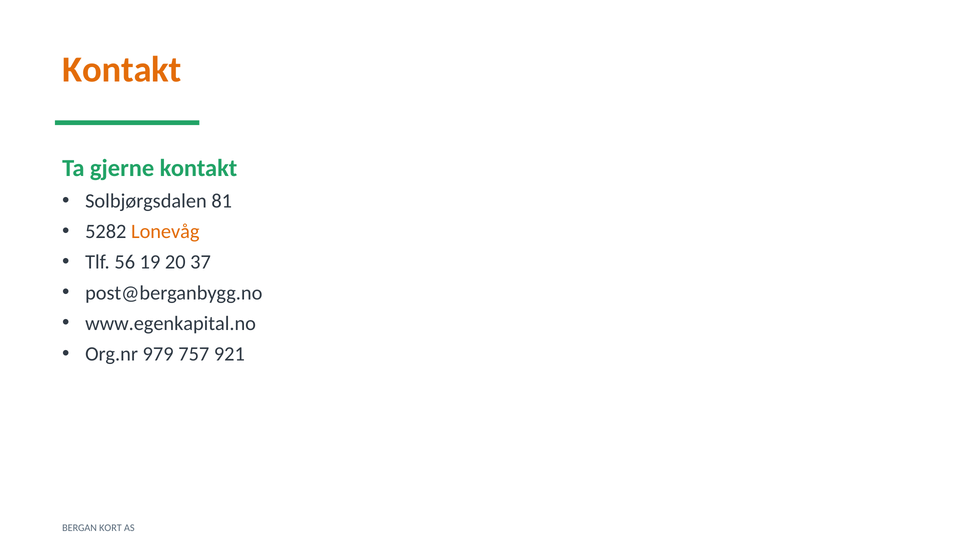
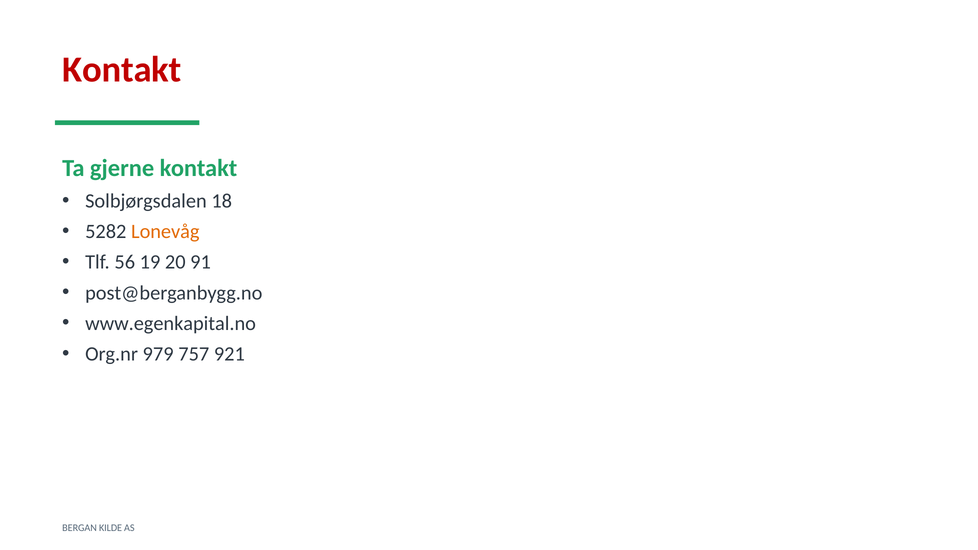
Kontakt at (122, 70) colour: orange -> red
81: 81 -> 18
37: 37 -> 91
KORT: KORT -> KILDE
